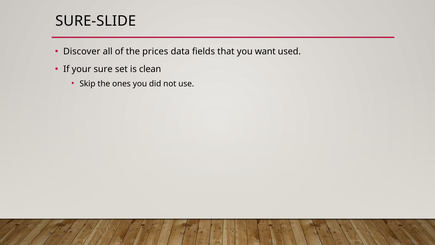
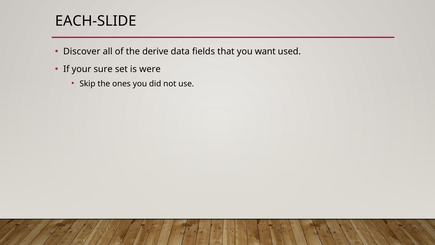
SURE-SLIDE: SURE-SLIDE -> EACH-SLIDE
prices: prices -> derive
clean: clean -> were
